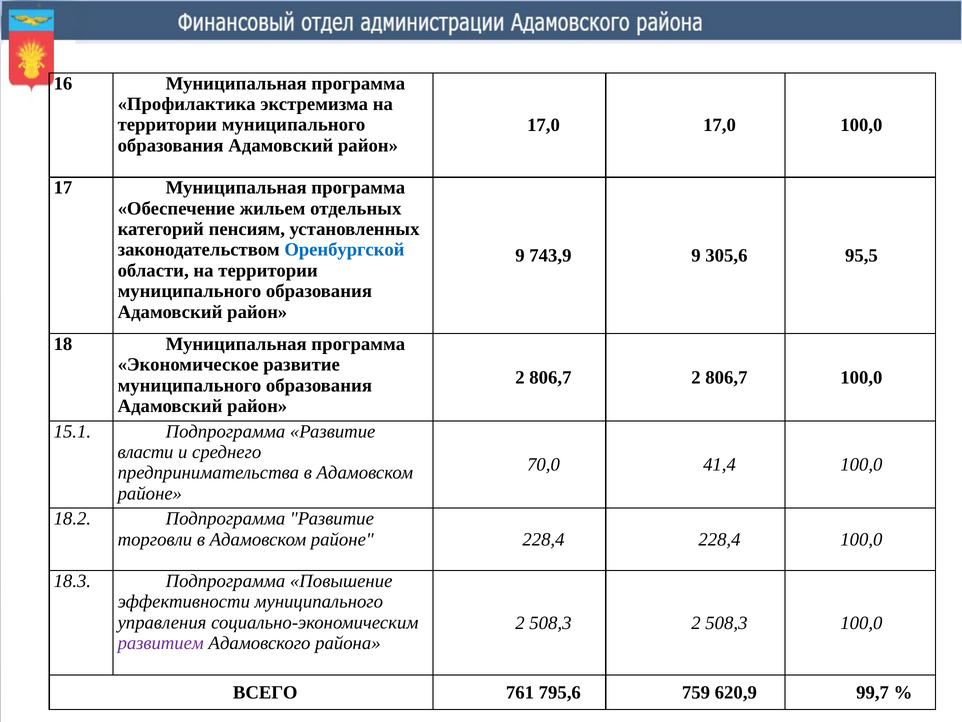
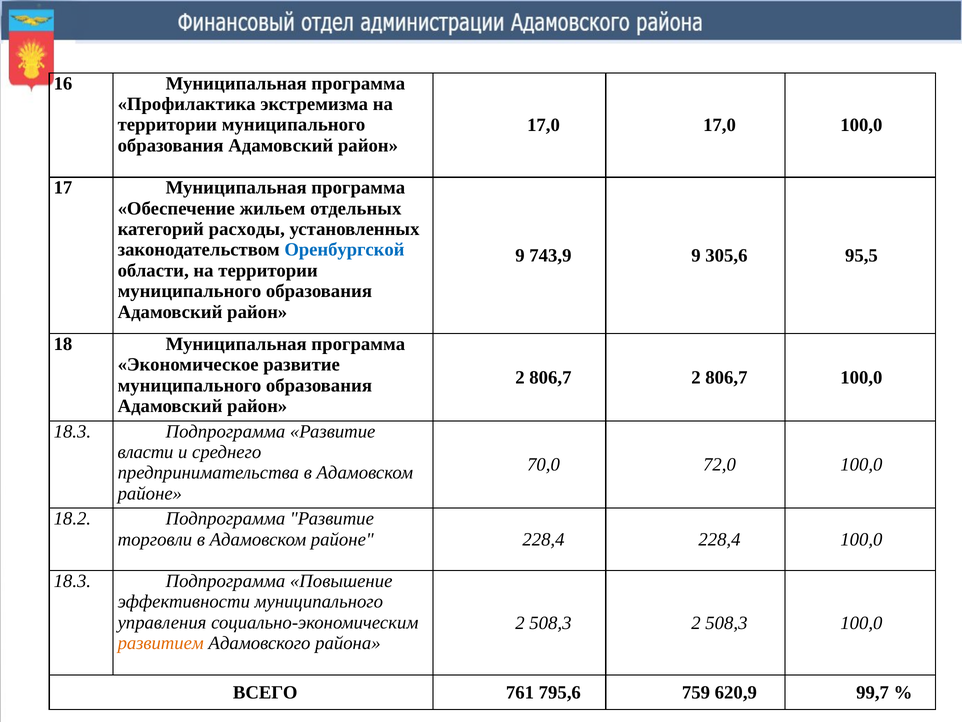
пенсиям: пенсиям -> расходы
15.1 at (72, 431): 15.1 -> 18.3
41,4: 41,4 -> 72,0
развитием colour: purple -> orange
